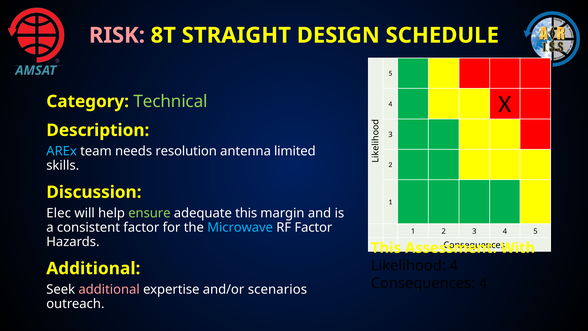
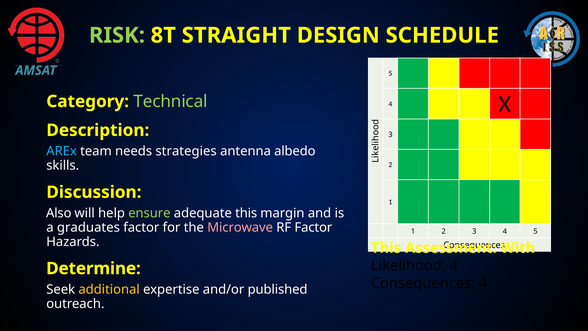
RISK colour: pink -> light green
resolution: resolution -> strategies
limited: limited -> albedo
Elec: Elec -> Also
consistent: consistent -> graduates
Microwave colour: light blue -> pink
Additional at (93, 268): Additional -> Determine
additional at (109, 289) colour: pink -> yellow
scenarios: scenarios -> published
